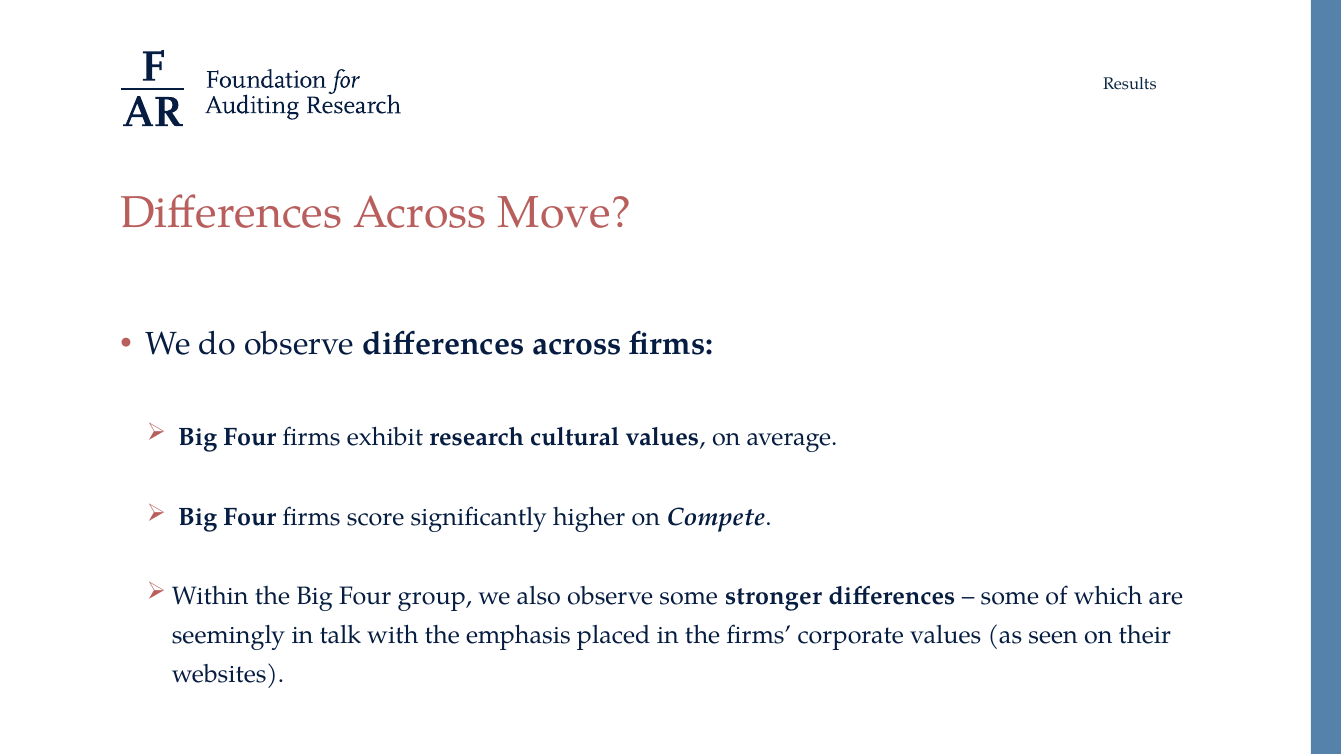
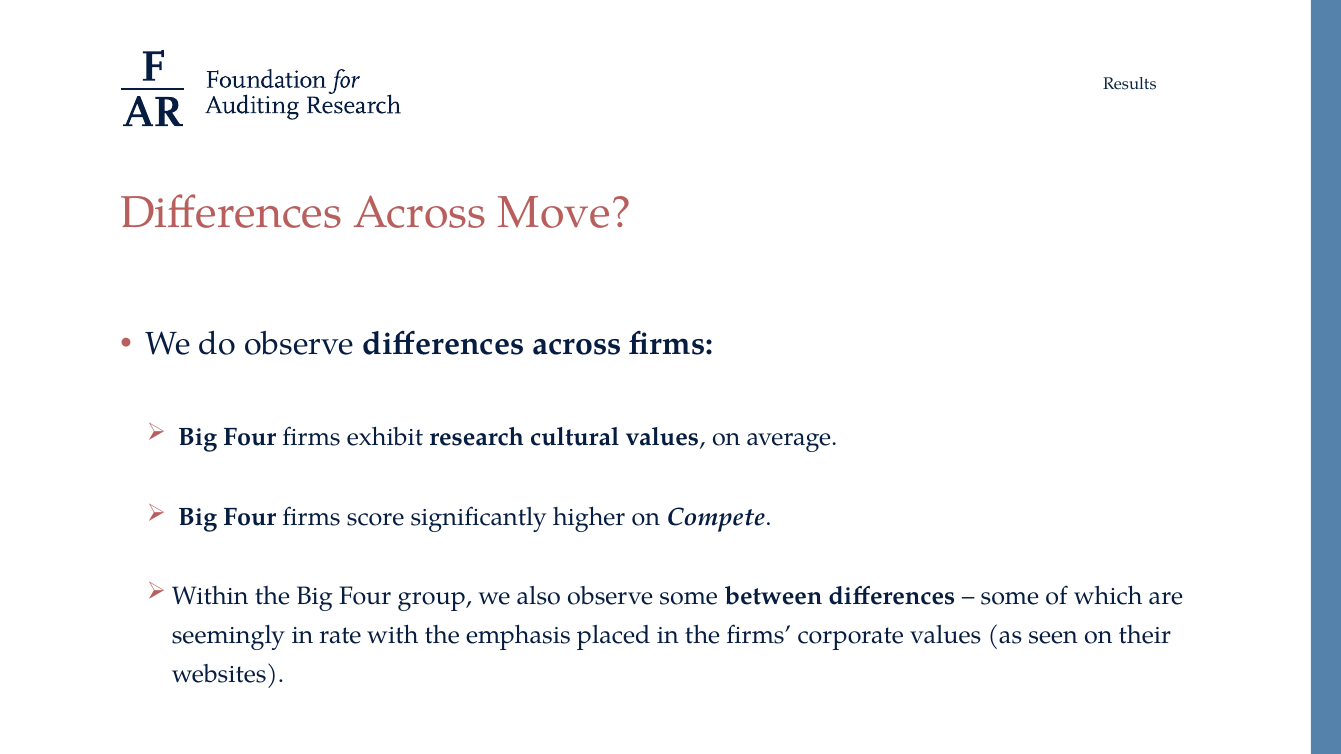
stronger: stronger -> between
talk: talk -> rate
